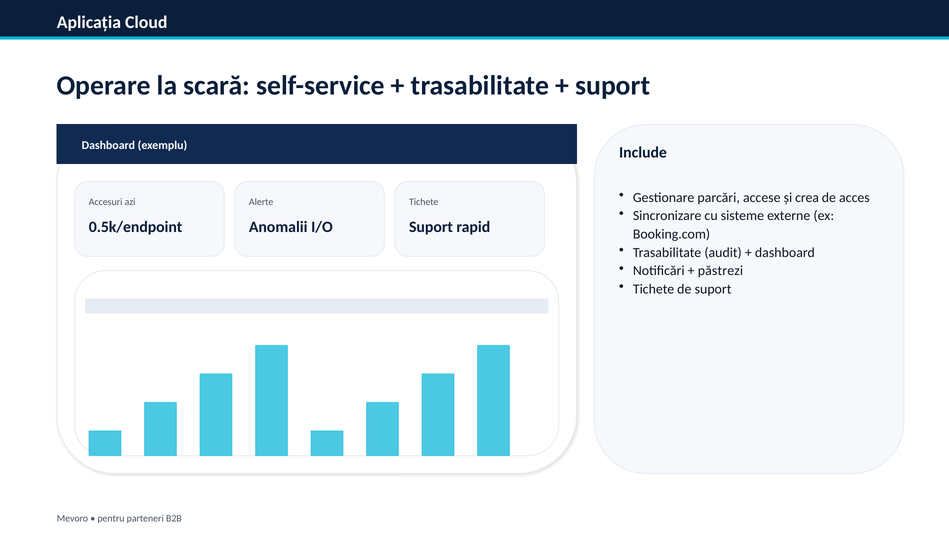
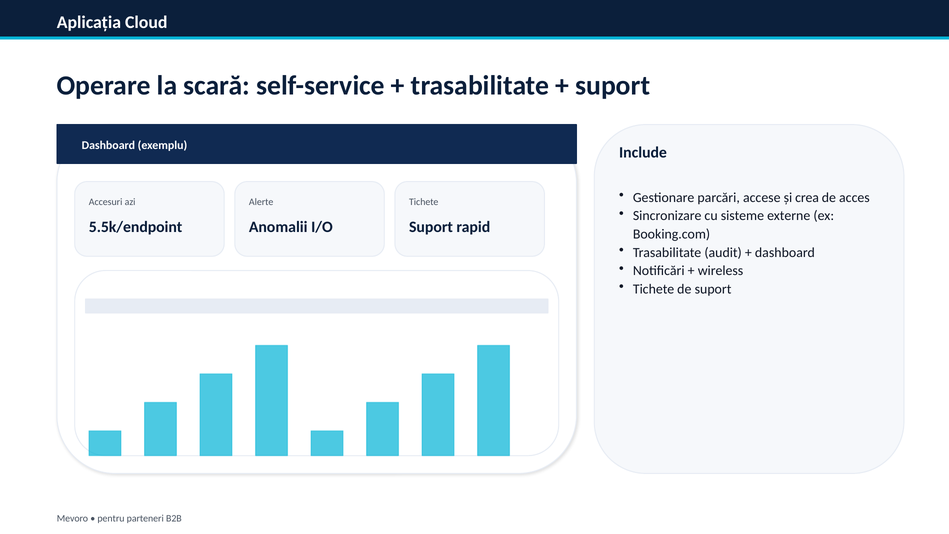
0.5k/endpoint: 0.5k/endpoint -> 5.5k/endpoint
păstrezi: păstrezi -> wireless
